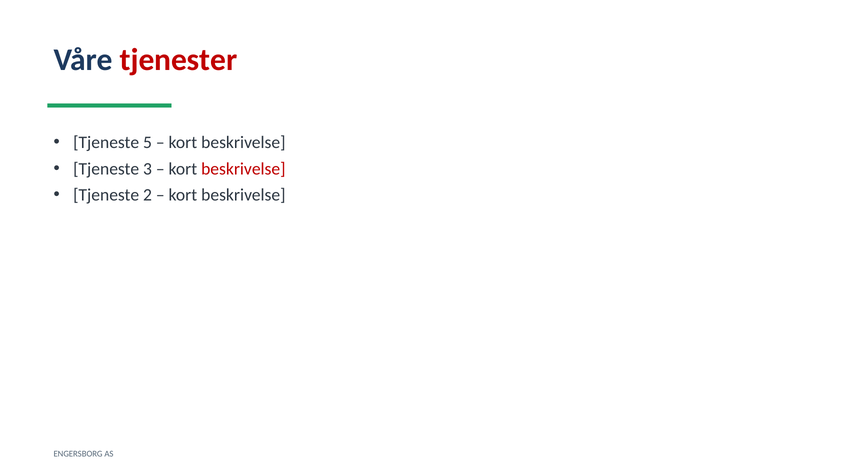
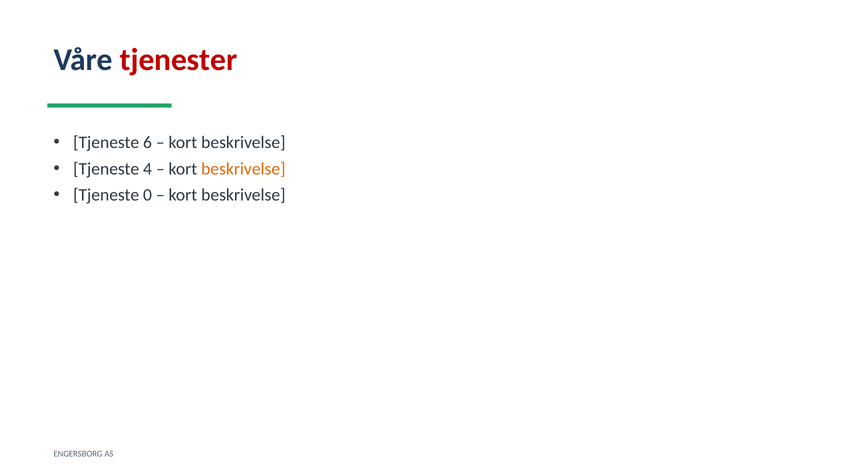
5: 5 -> 6
3: 3 -> 4
beskrivelse at (243, 169) colour: red -> orange
2: 2 -> 0
